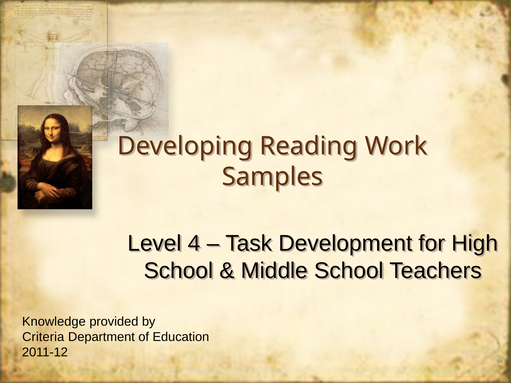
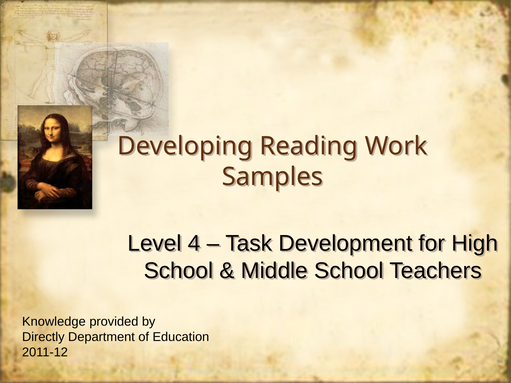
Criteria: Criteria -> Directly
